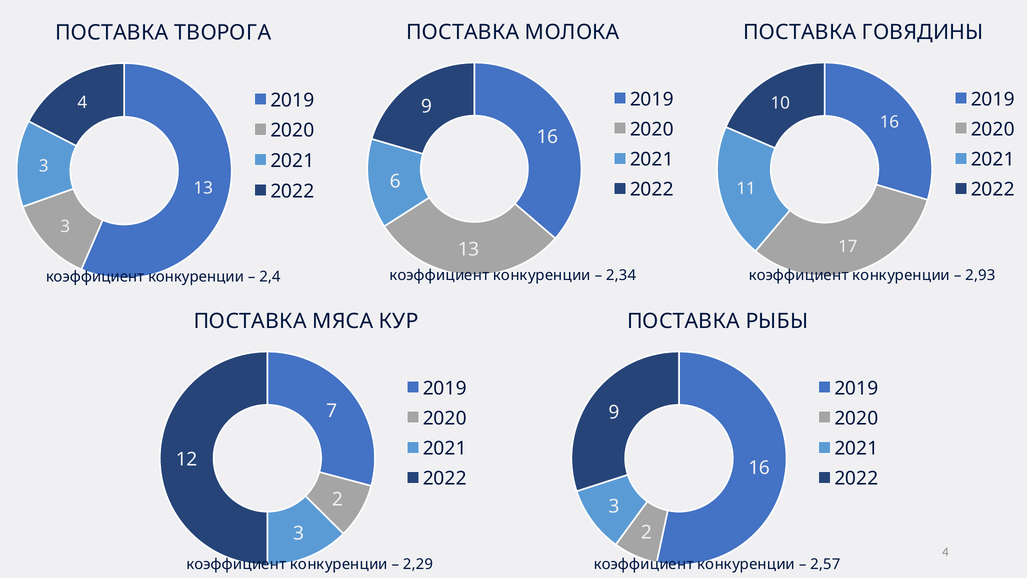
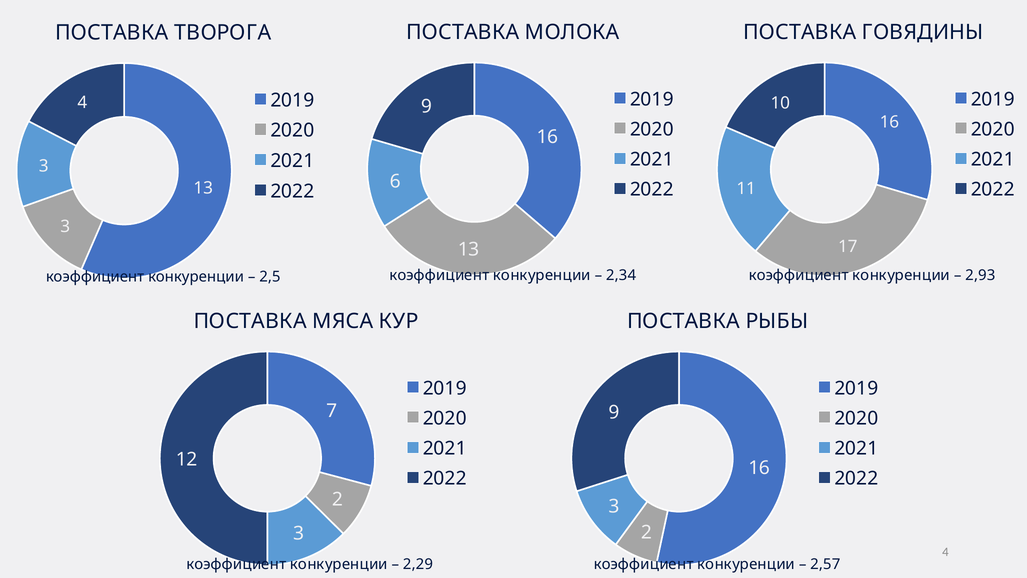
2,4: 2,4 -> 2,5
